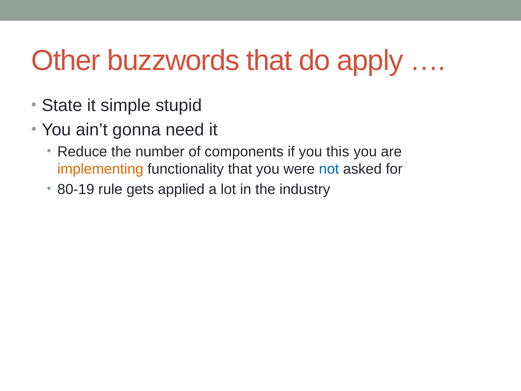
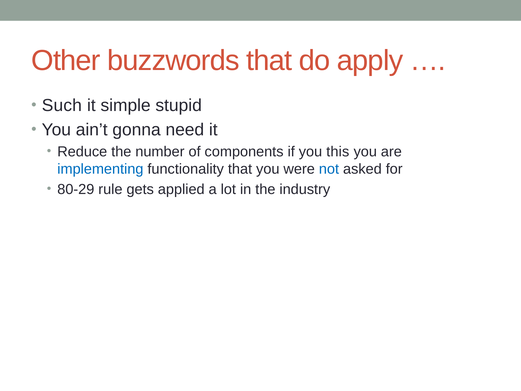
State: State -> Such
implementing colour: orange -> blue
80-19: 80-19 -> 80-29
